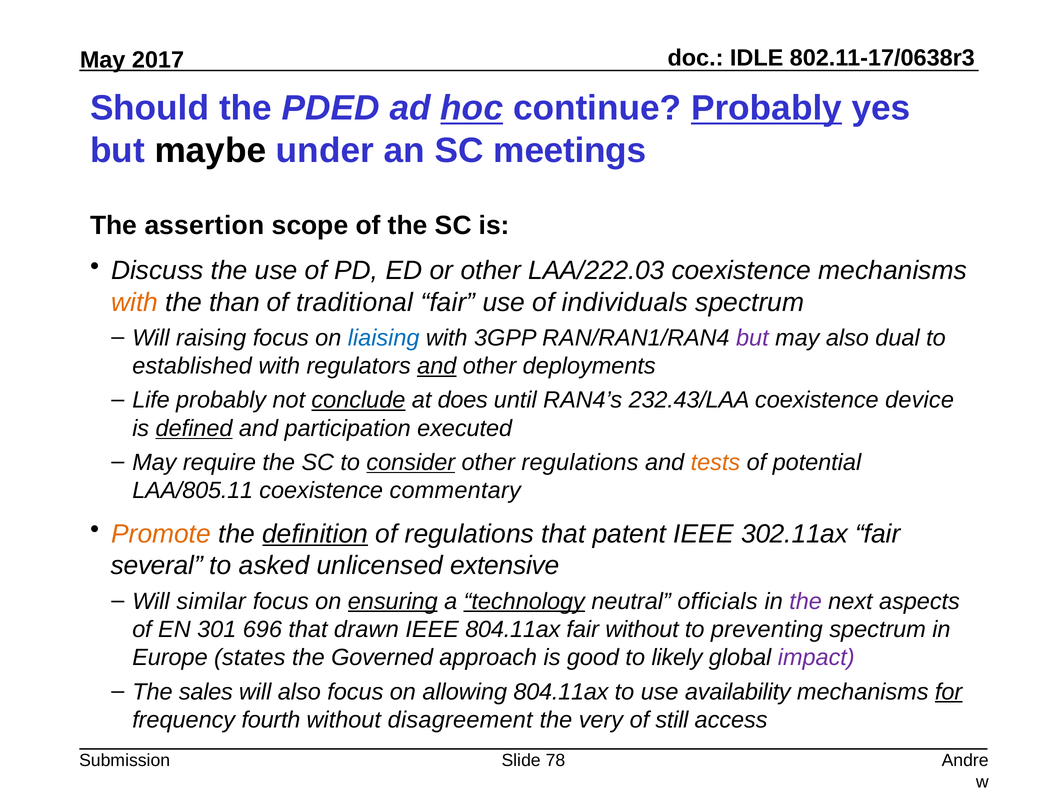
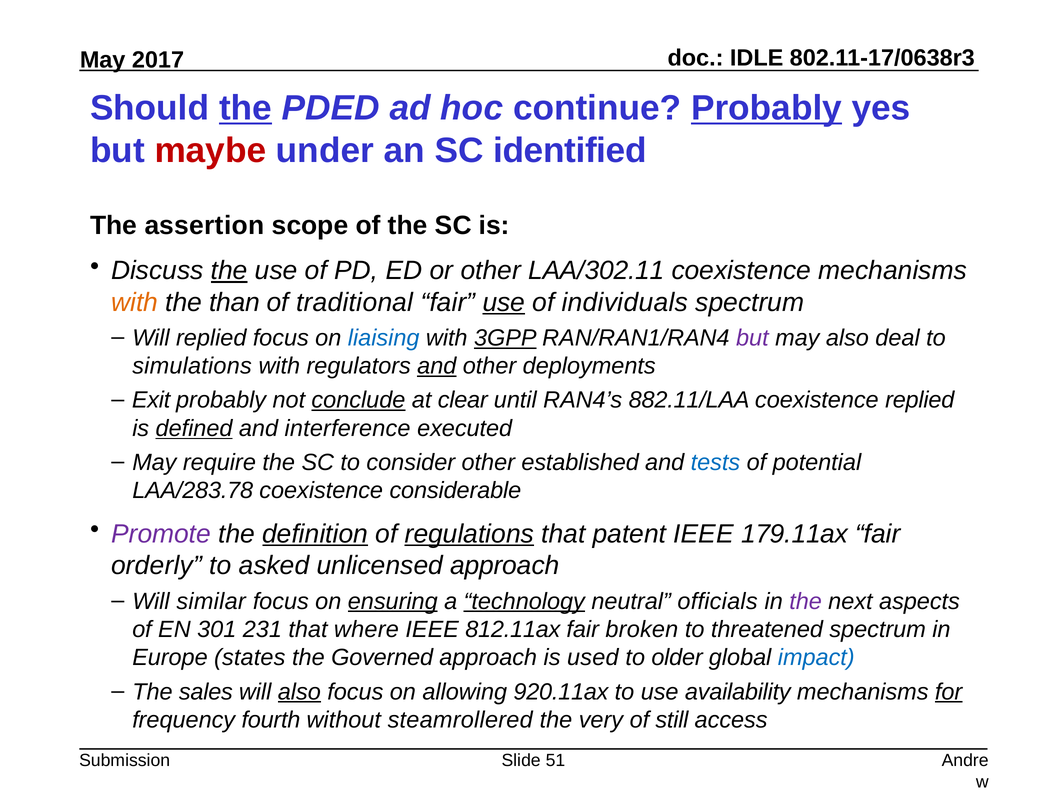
the at (246, 108) underline: none -> present
hoc underline: present -> none
maybe colour: black -> red
meetings: meetings -> identified
the at (229, 271) underline: none -> present
LAA/222.03: LAA/222.03 -> LAA/302.11
use at (504, 303) underline: none -> present
Will raising: raising -> replied
3GPP underline: none -> present
dual: dual -> deal
established: established -> simulations
Life: Life -> Exit
does: does -> clear
232.43/LAA: 232.43/LAA -> 882.11/LAA
coexistence device: device -> replied
participation: participation -> interference
consider underline: present -> none
other regulations: regulations -> established
tests colour: orange -> blue
LAA/805.11: LAA/805.11 -> LAA/283.78
commentary: commentary -> considerable
Promote colour: orange -> purple
regulations at (469, 534) underline: none -> present
302.11ax: 302.11ax -> 179.11ax
several: several -> orderly
unlicensed extensive: extensive -> approach
696: 696 -> 231
drawn: drawn -> where
IEEE 804.11ax: 804.11ax -> 812.11ax
fair without: without -> broken
preventing: preventing -> threatened
good: good -> used
likely: likely -> older
impact colour: purple -> blue
also at (299, 692) underline: none -> present
allowing 804.11ax: 804.11ax -> 920.11ax
disagreement: disagreement -> steamrollered
78: 78 -> 51
